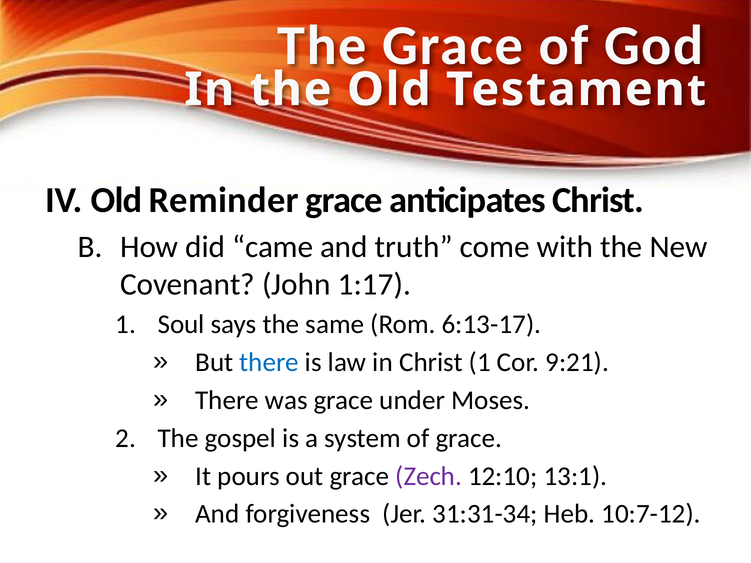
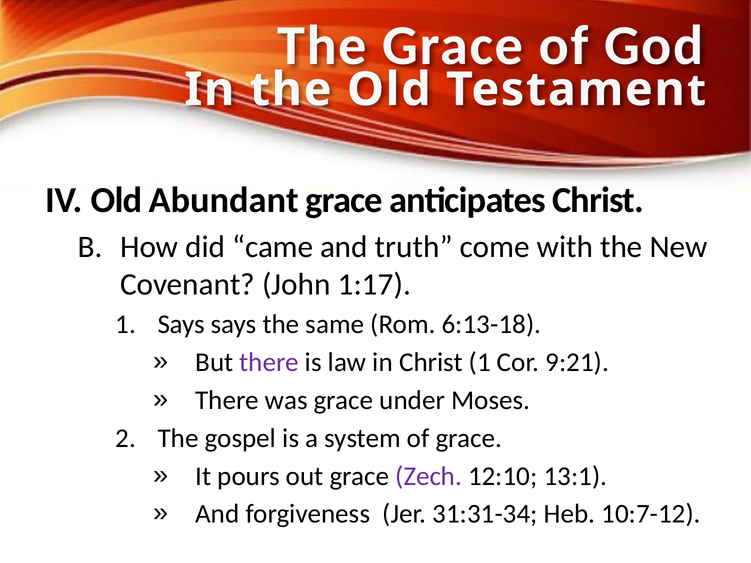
Reminder: Reminder -> Abundant
1 Soul: Soul -> Says
6:13-17: 6:13-17 -> 6:13-18
there at (269, 363) colour: blue -> purple
